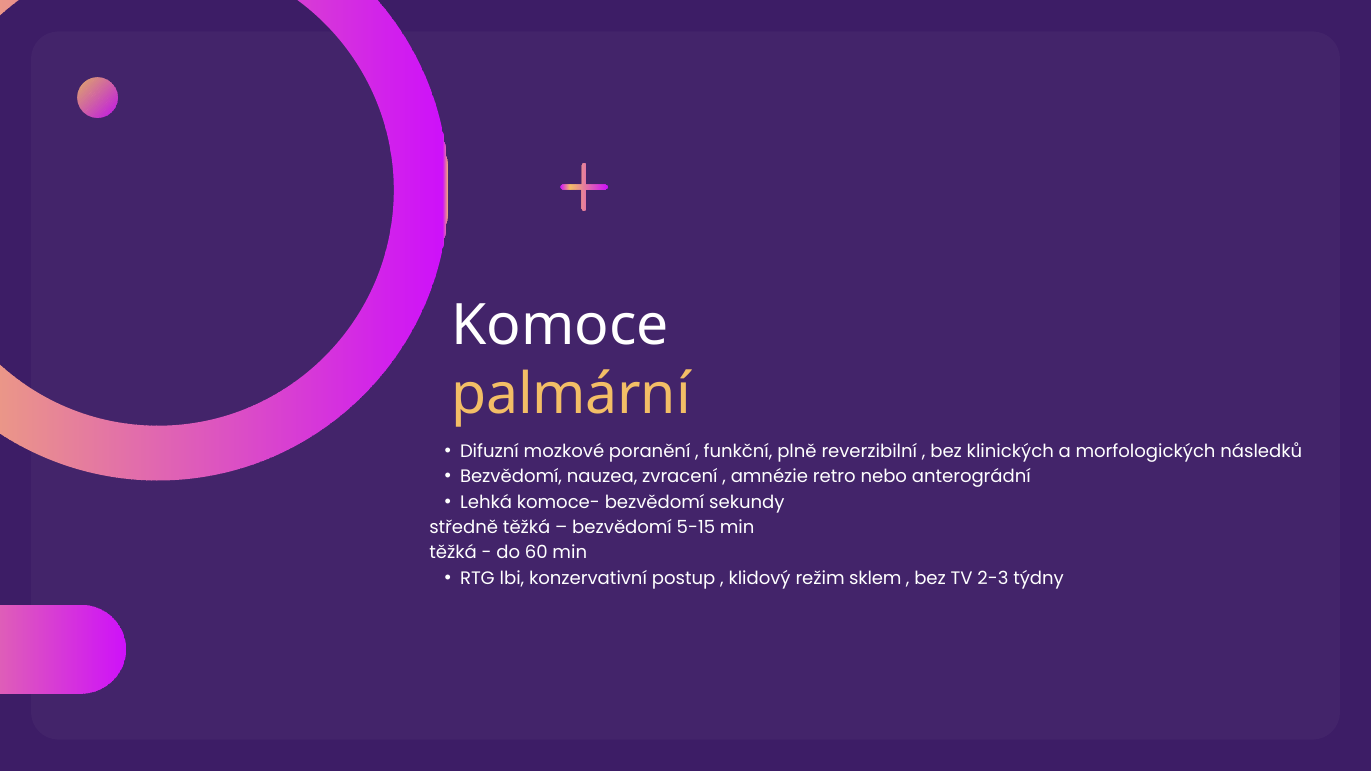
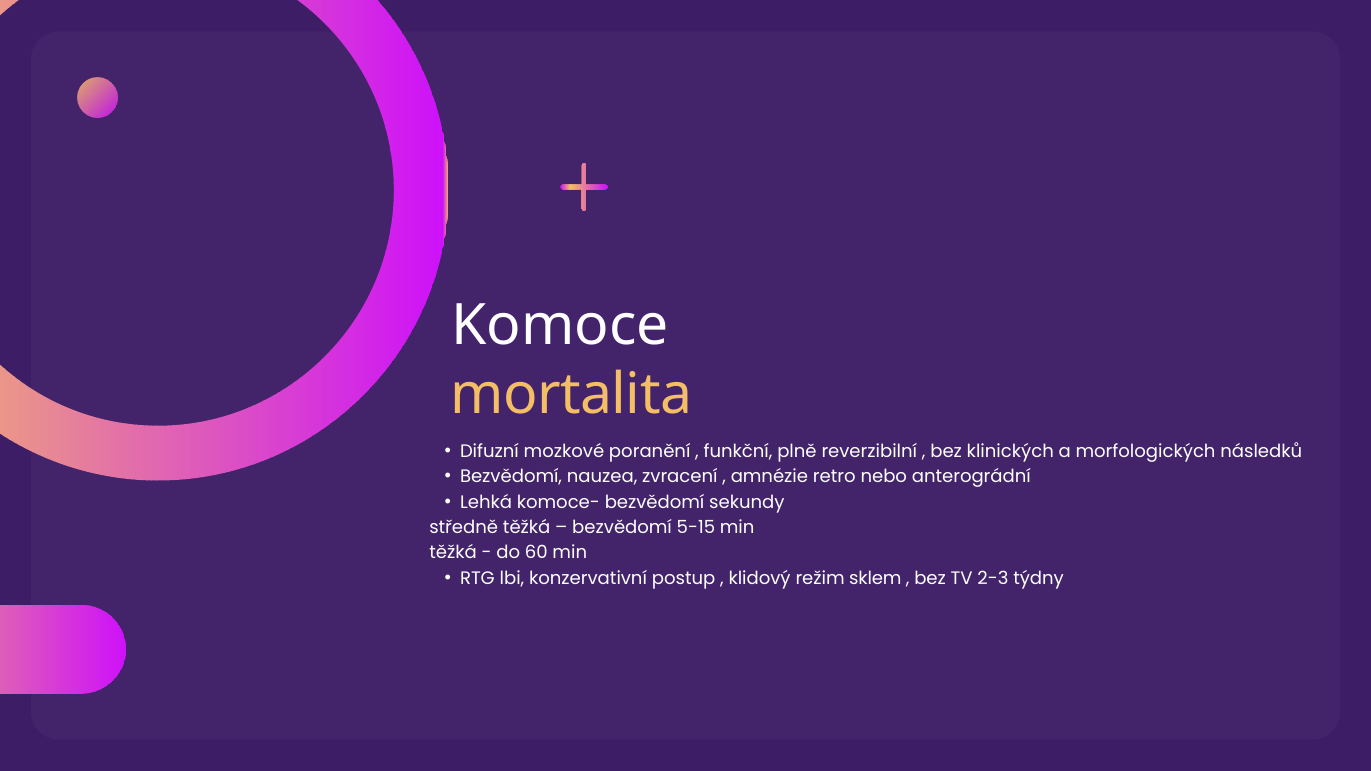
palmární: palmární -> mortalita
